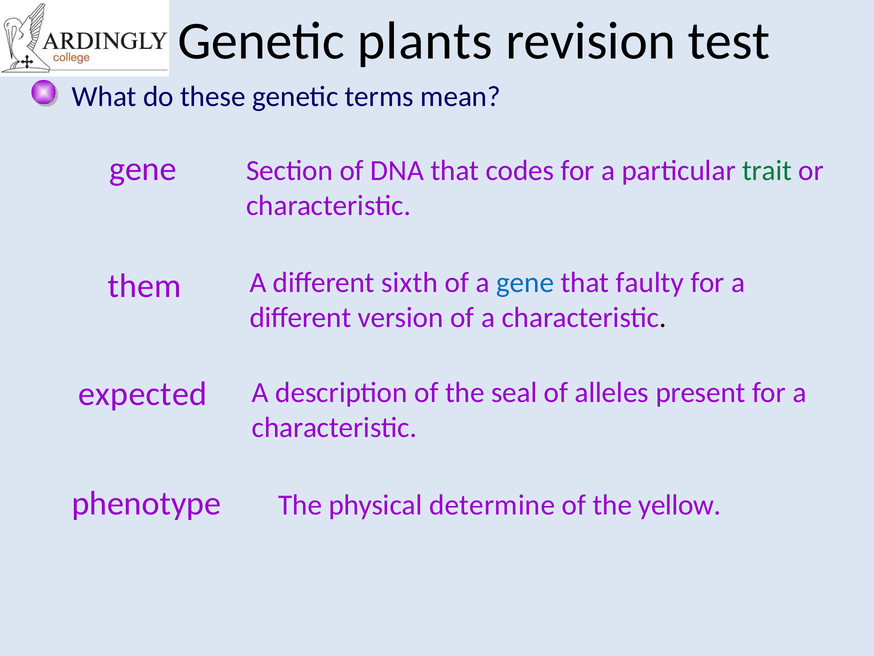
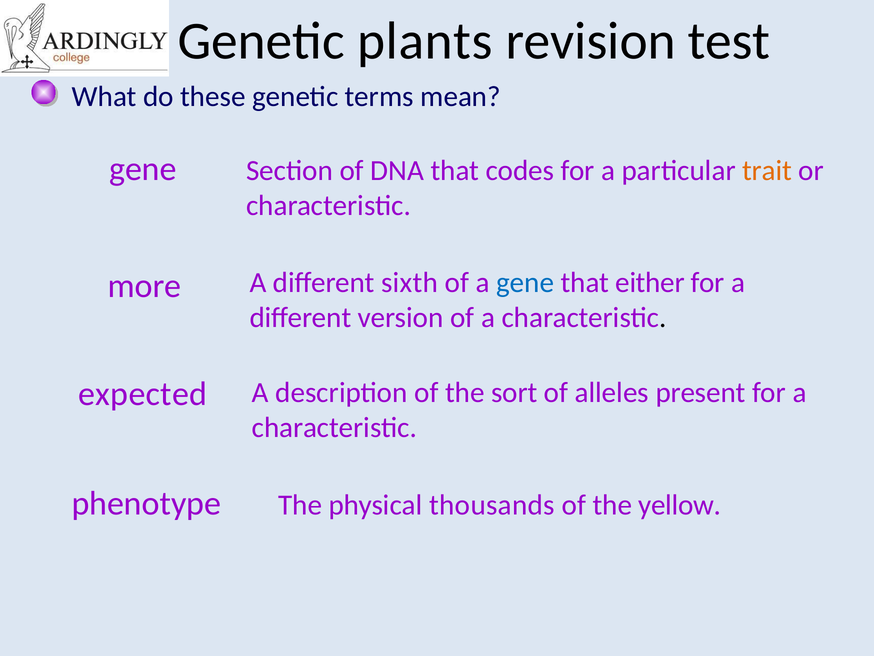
trait colour: green -> orange
faulty: faulty -> either
them: them -> more
seal: seal -> sort
determine: determine -> thousands
